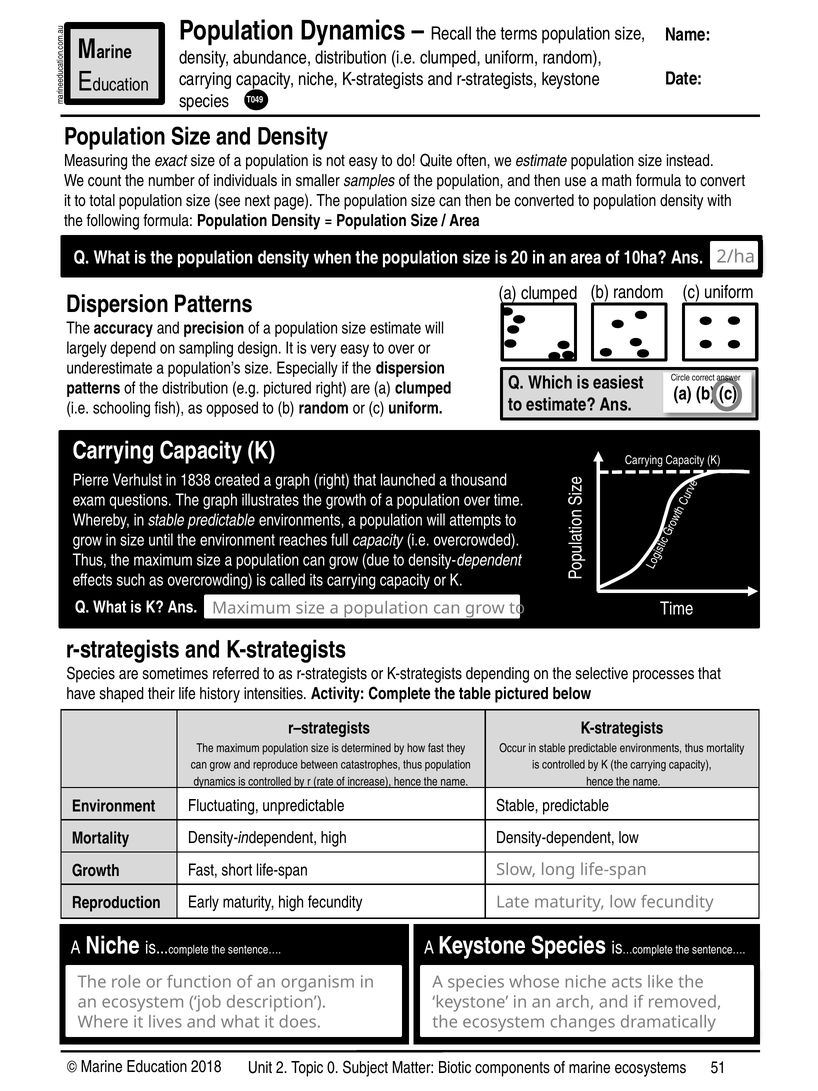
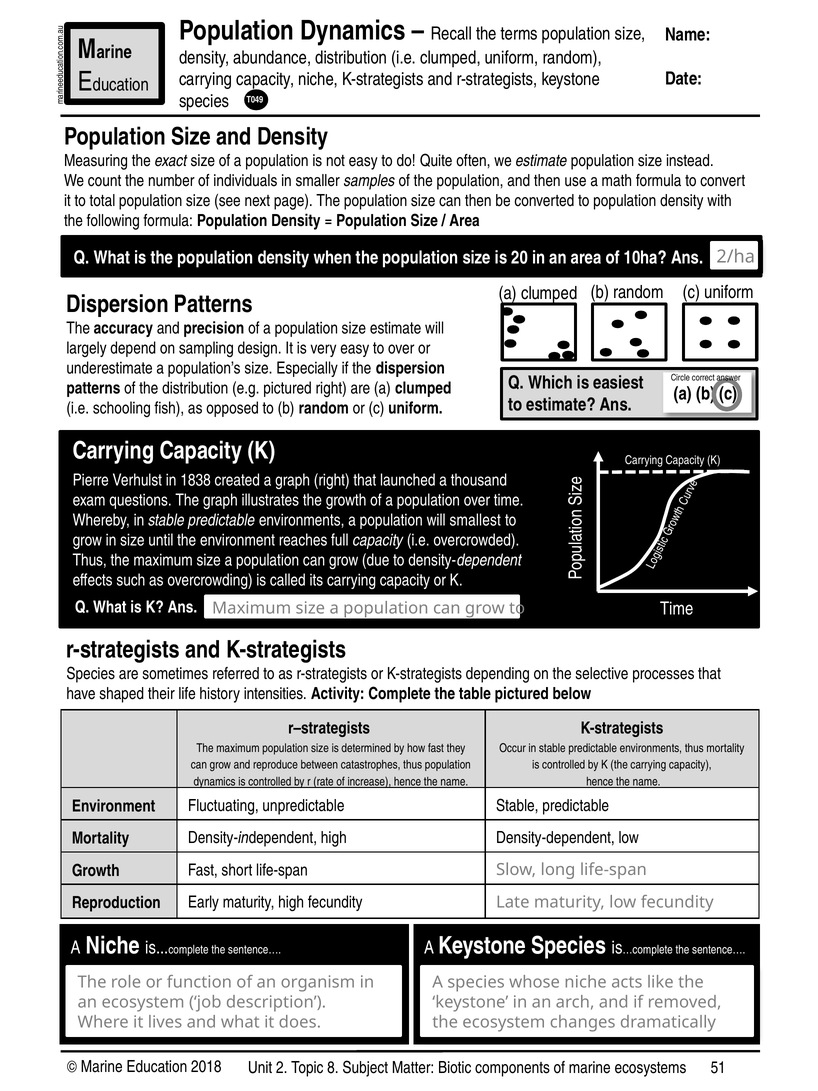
attempts: attempts -> smallest
0: 0 -> 8
